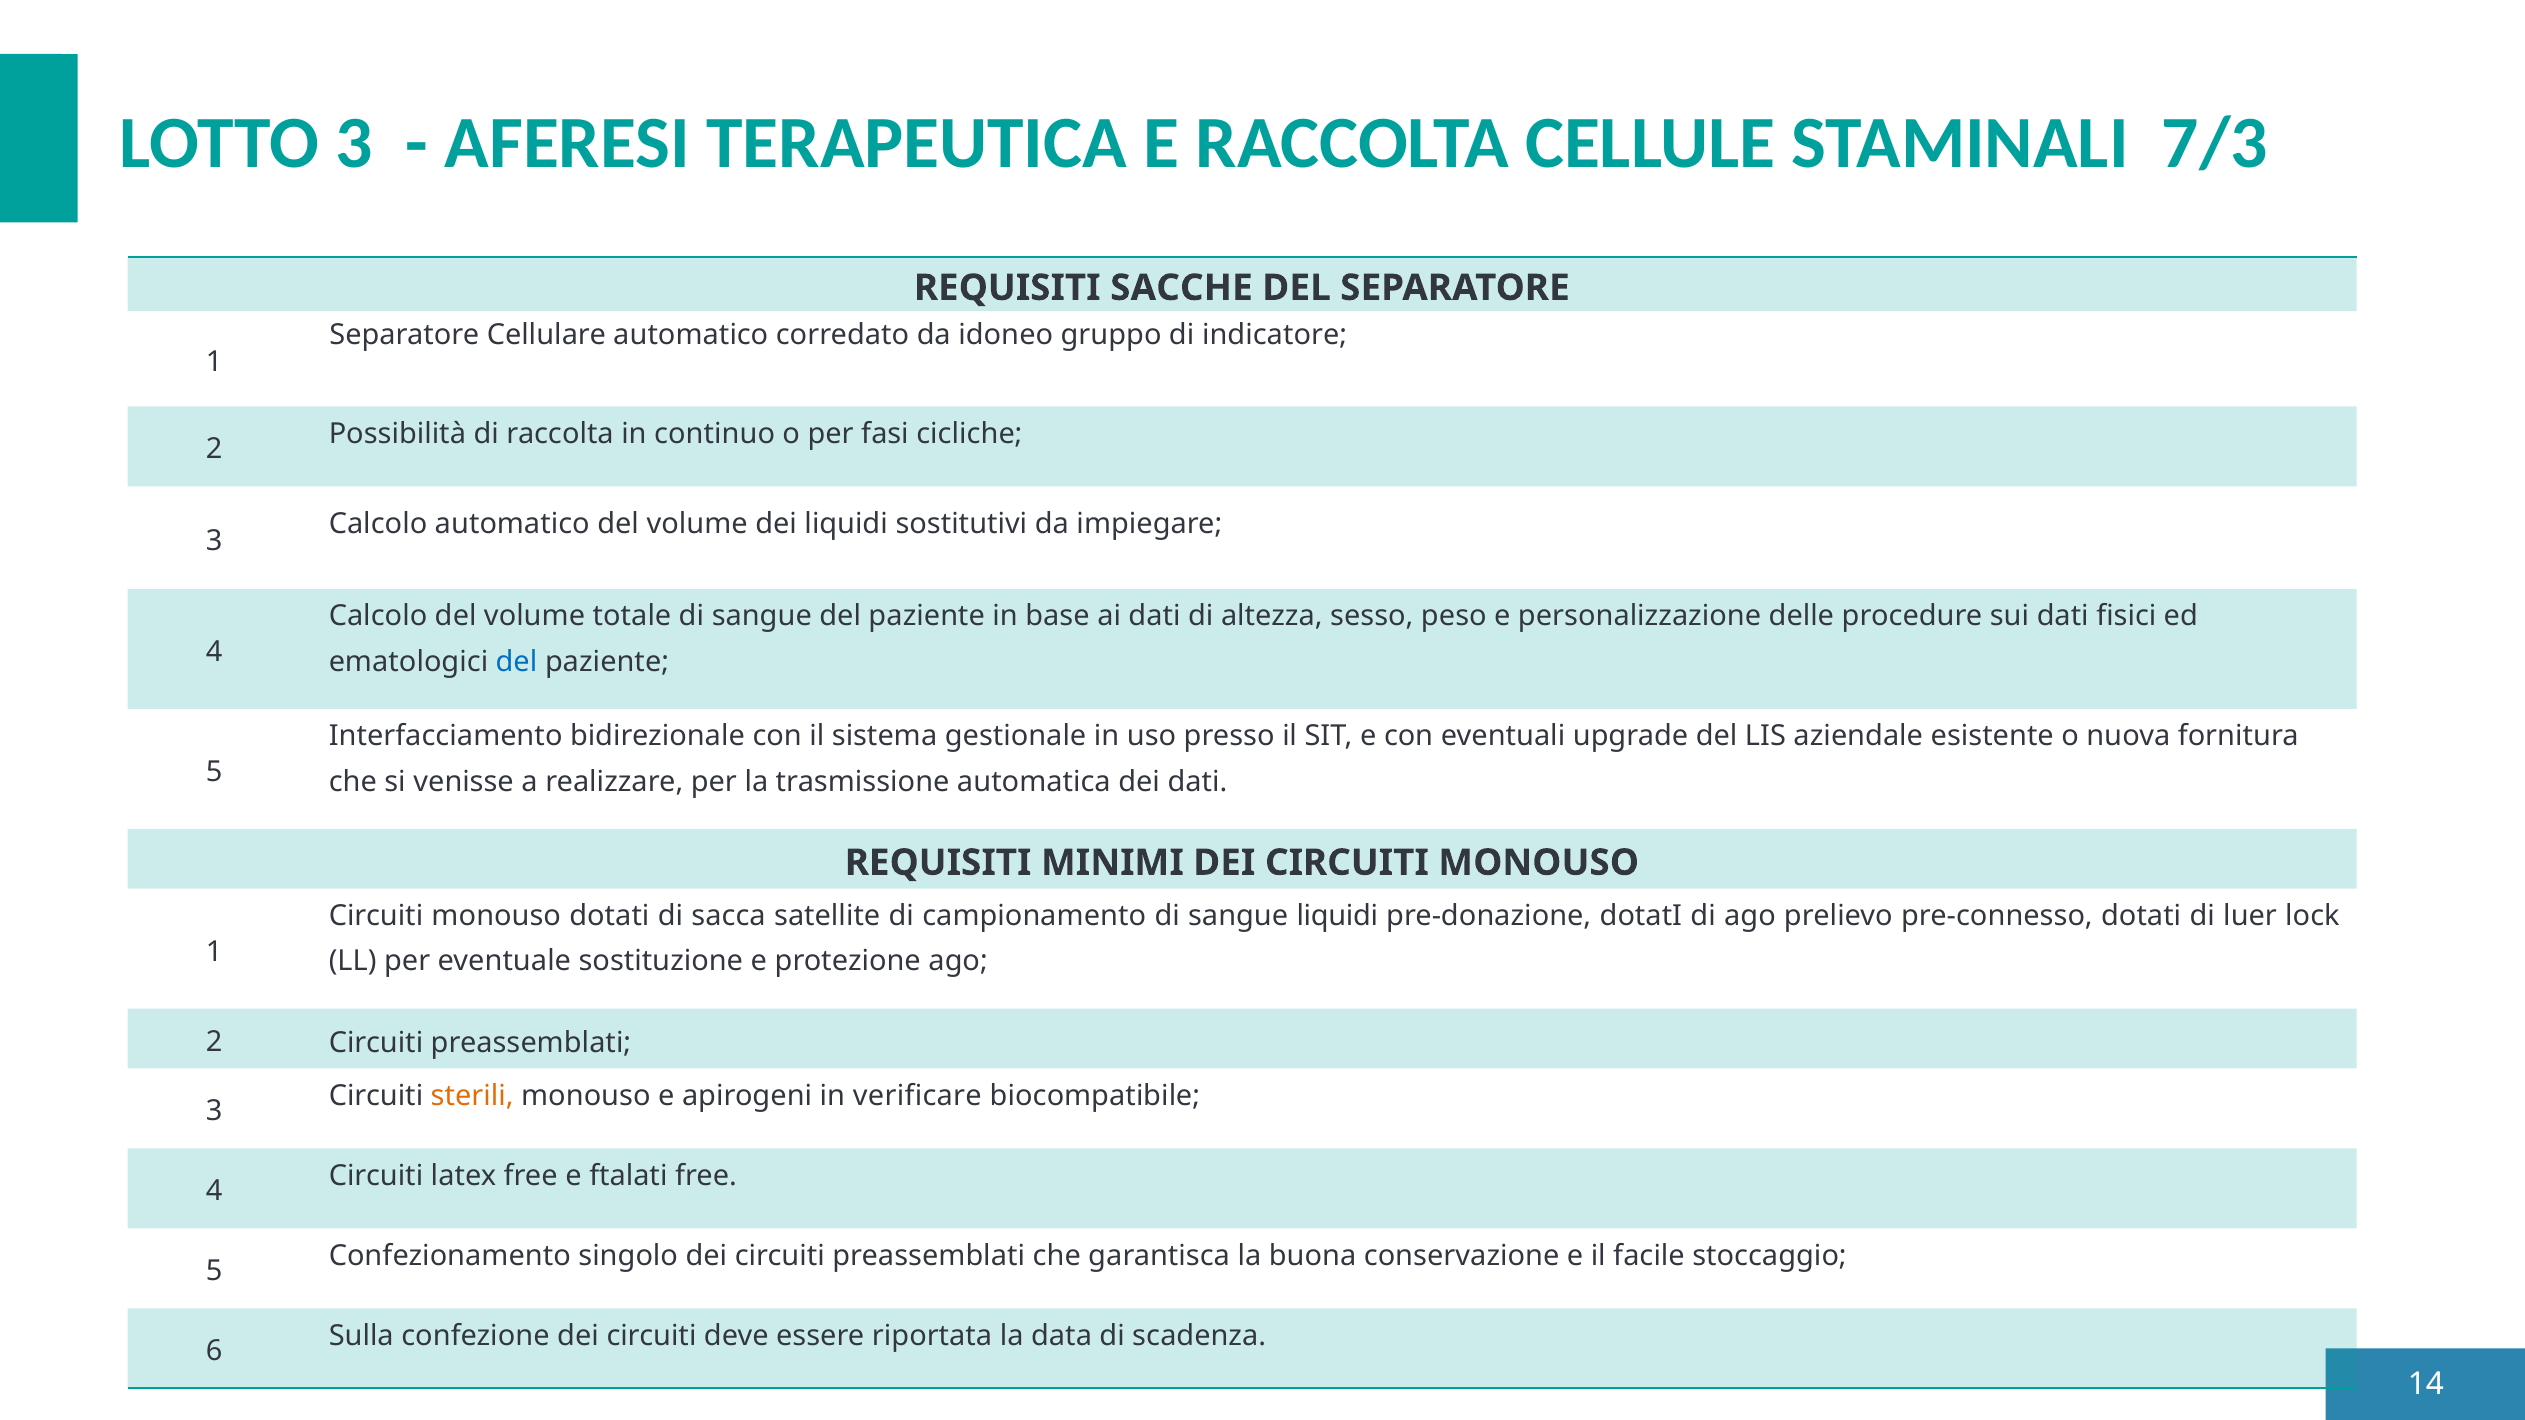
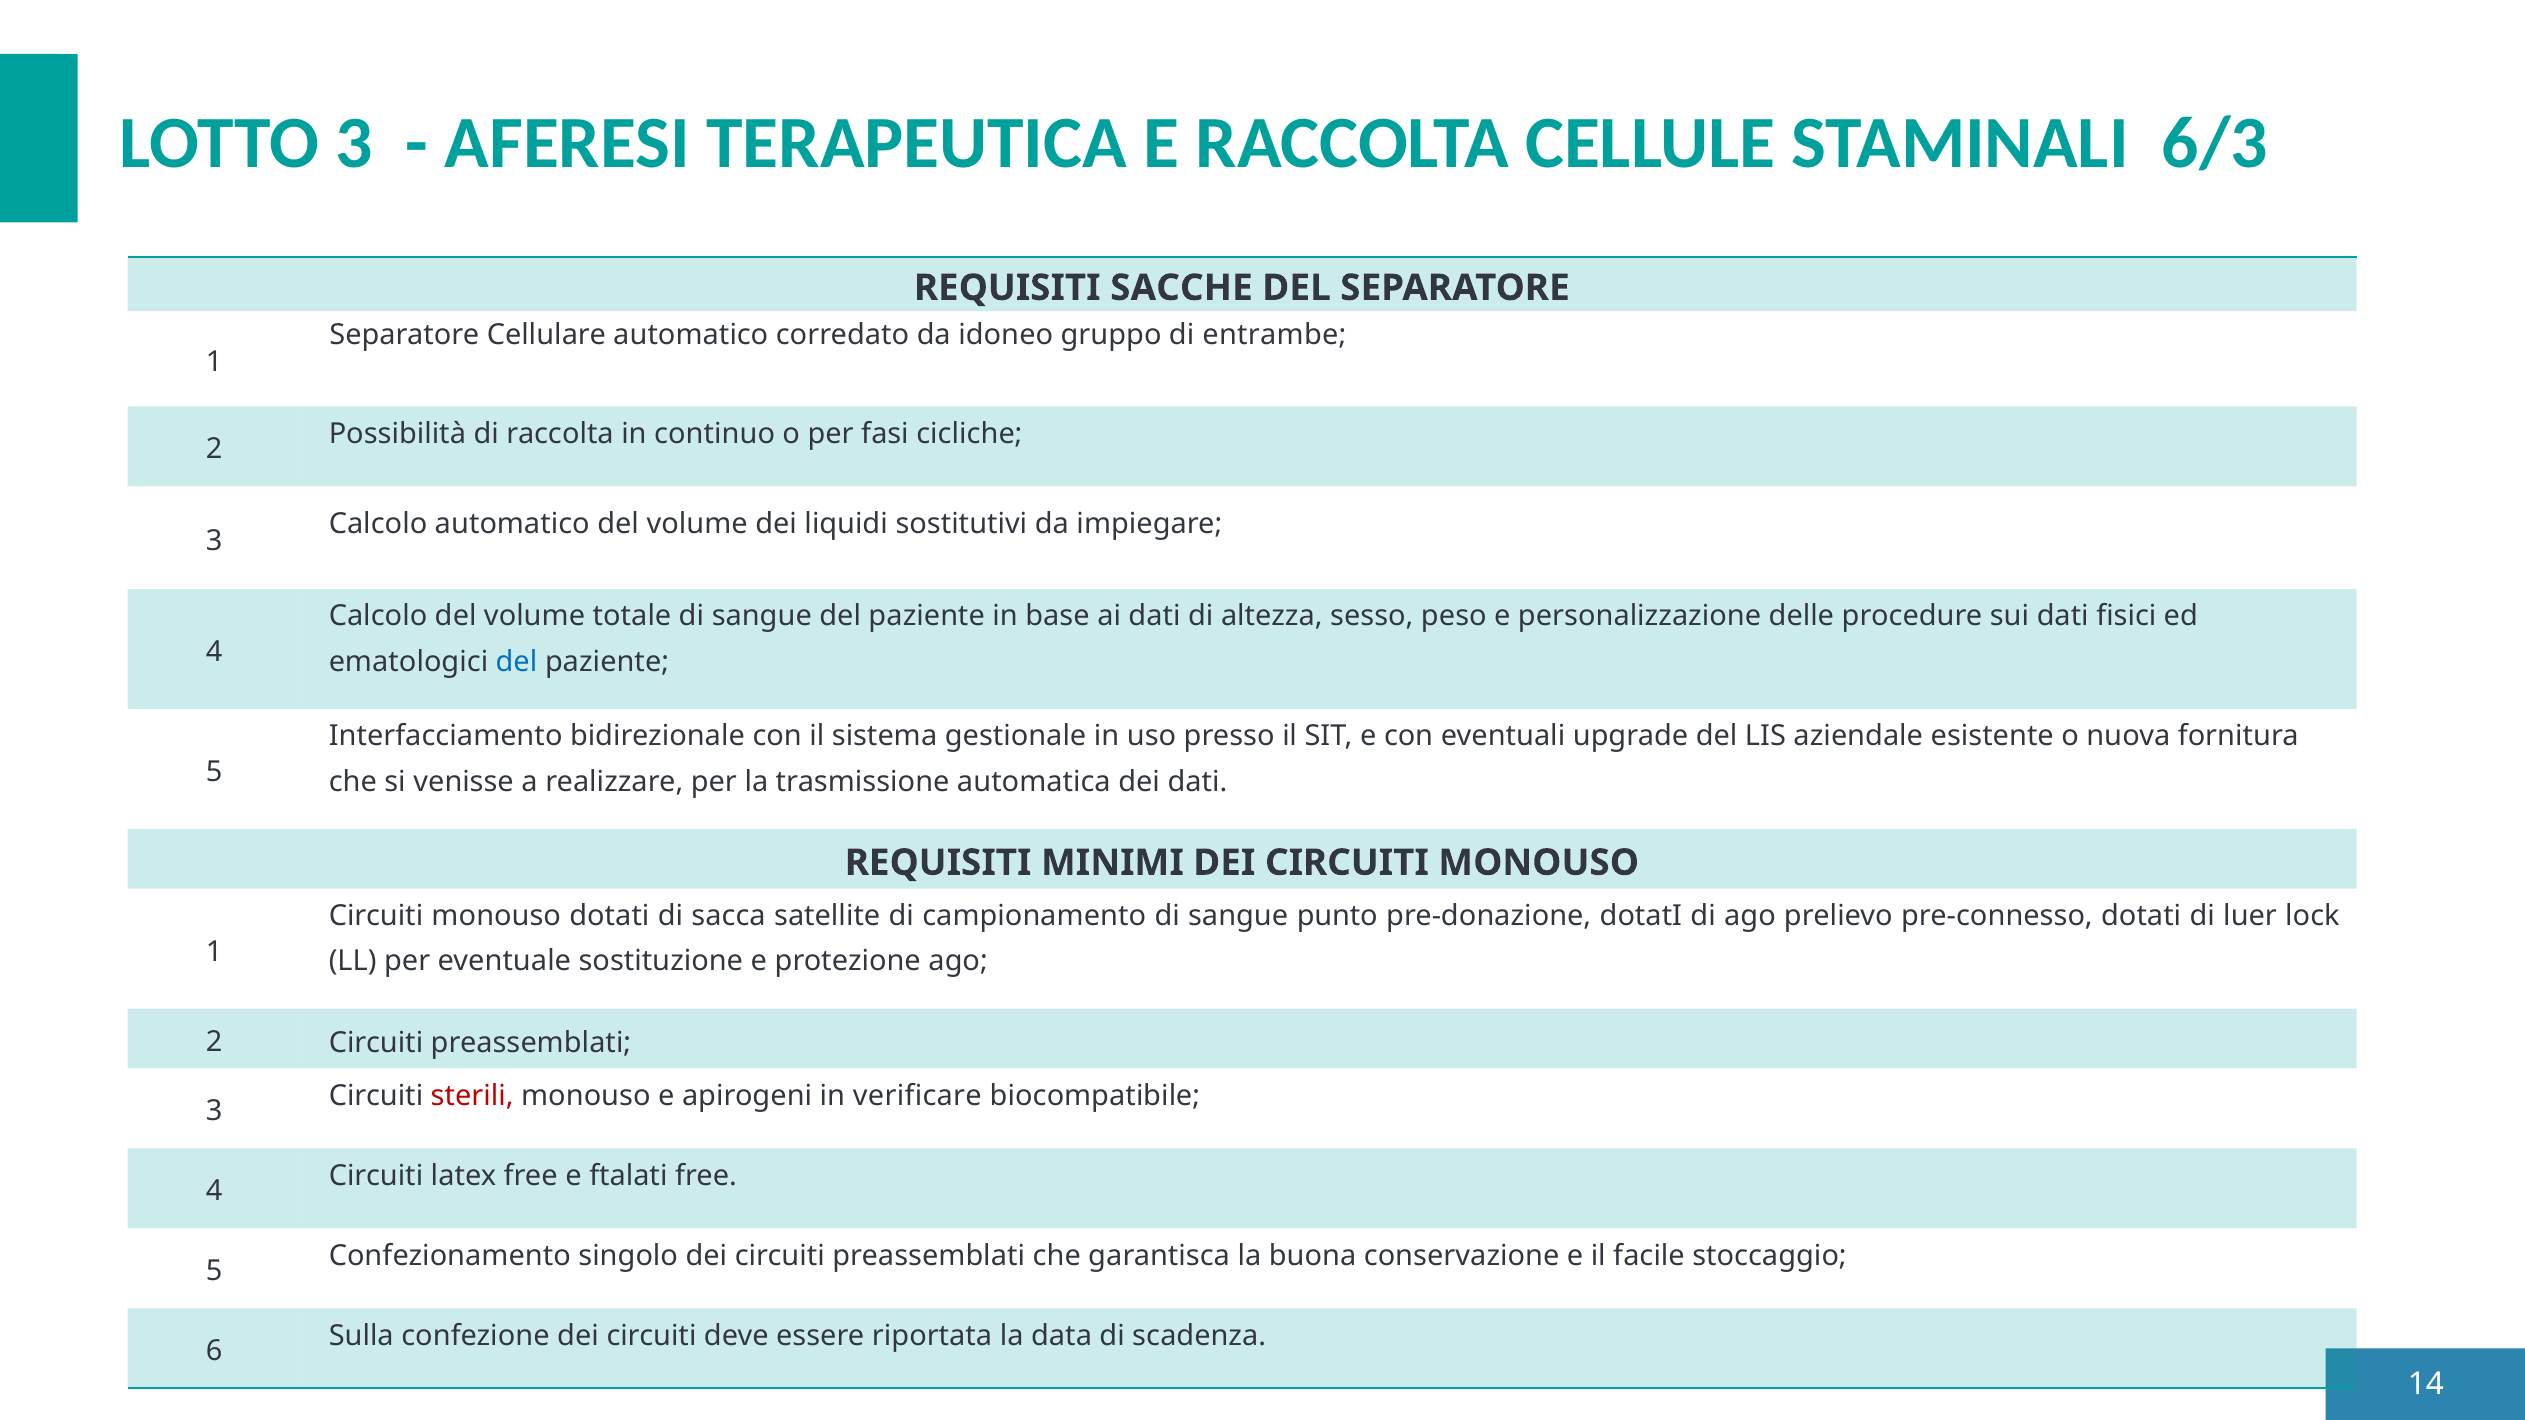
7/3: 7/3 -> 6/3
indicatore: indicatore -> entrambe
sangue liquidi: liquidi -> punto
sterili colour: orange -> red
